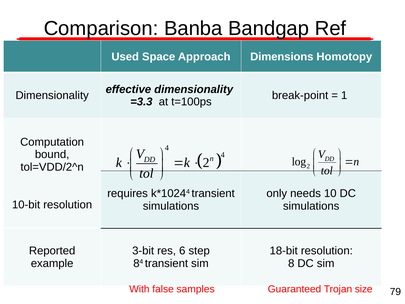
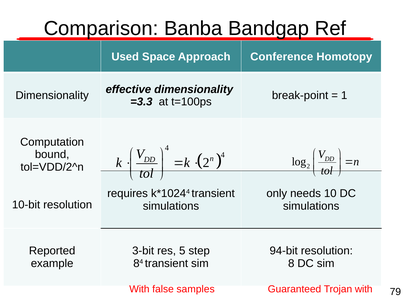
Dimensions: Dimensions -> Conference
6: 6 -> 5
18-bit: 18-bit -> 94-bit
Trojan size: size -> with
